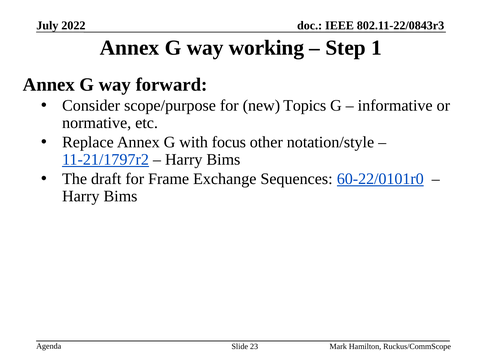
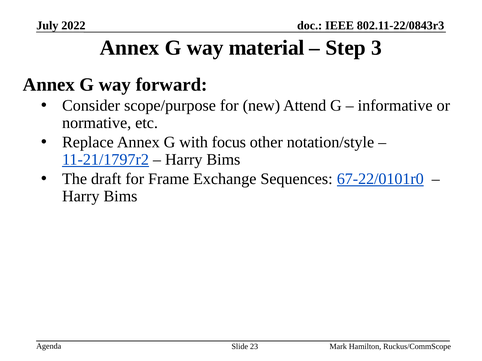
working: working -> material
1: 1 -> 3
Topics: Topics -> Attend
60-22/0101r0: 60-22/0101r0 -> 67-22/0101r0
